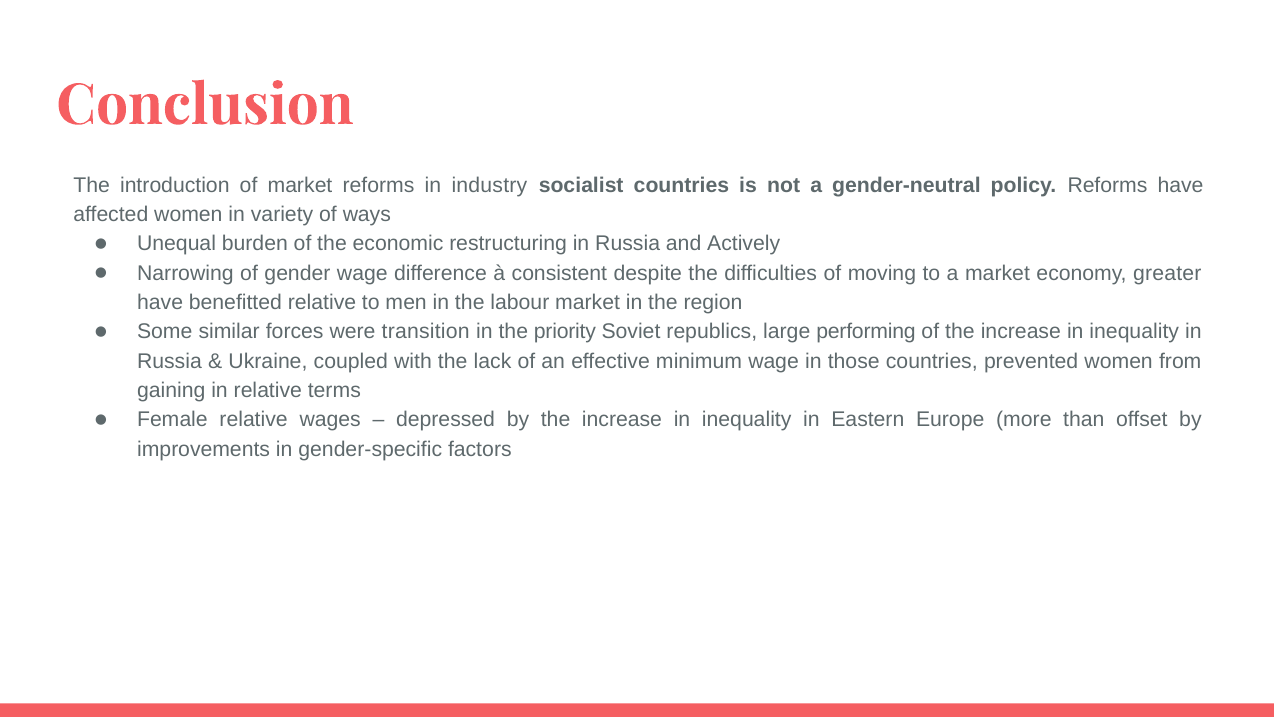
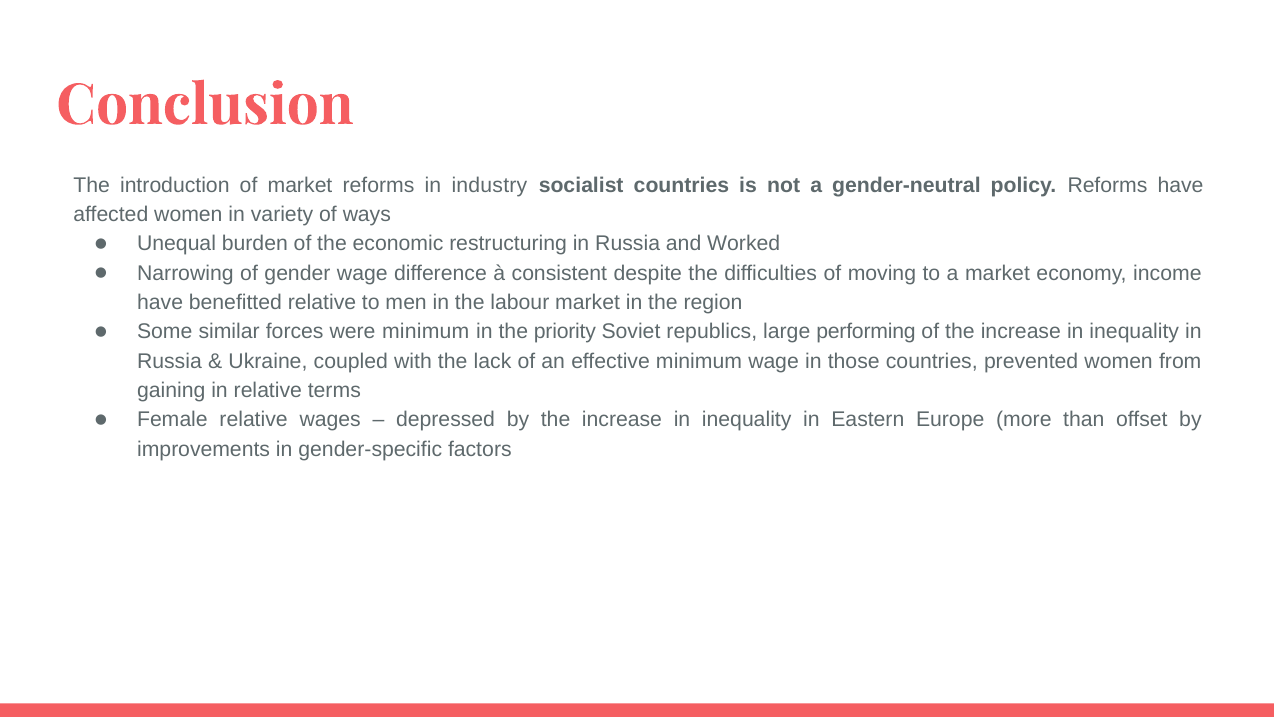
Actively: Actively -> Worked
greater: greater -> income
were transition: transition -> minimum
